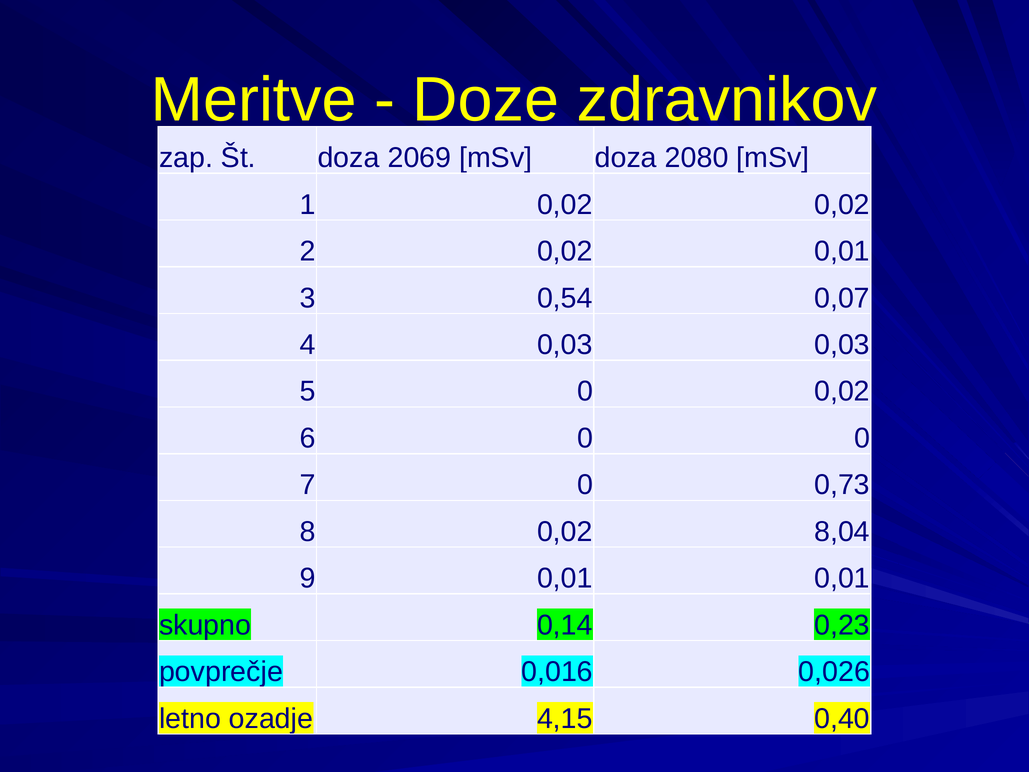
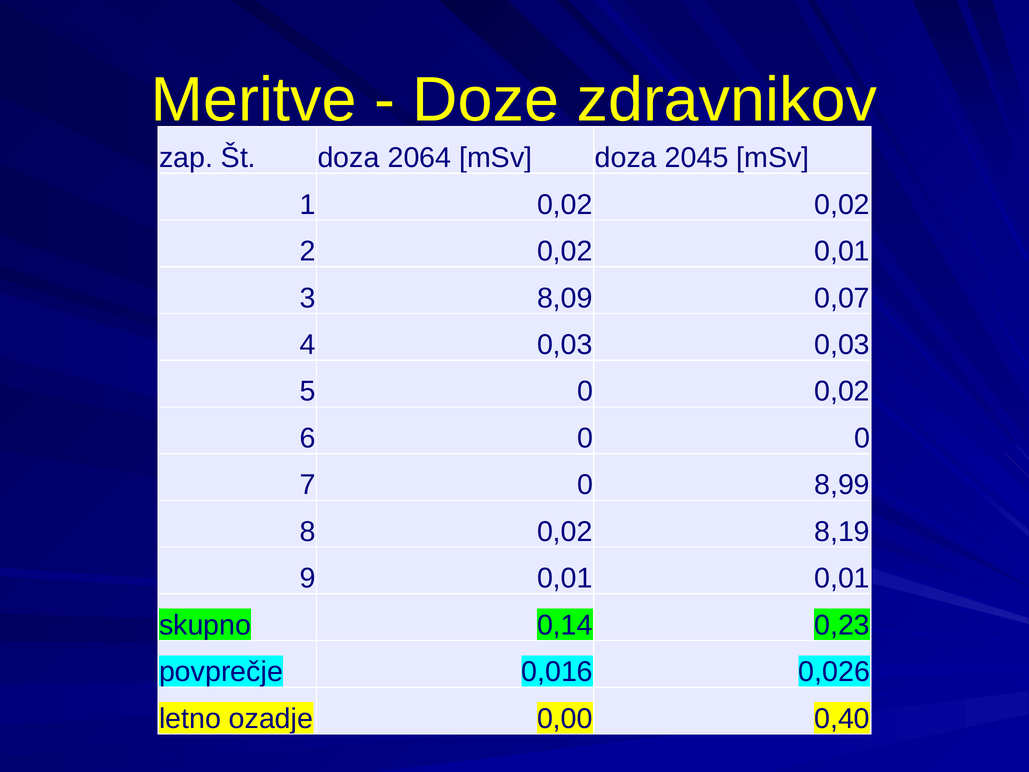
2069: 2069 -> 2064
2080: 2080 -> 2045
0,54: 0,54 -> 8,09
0,73: 0,73 -> 8,99
8,04: 8,04 -> 8,19
4,15: 4,15 -> 0,00
